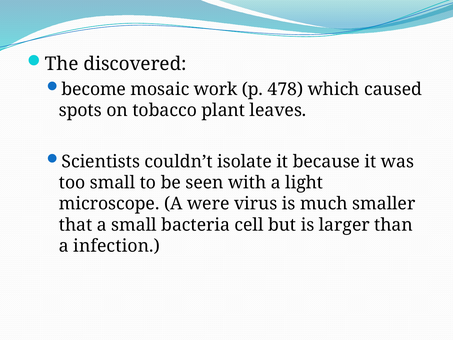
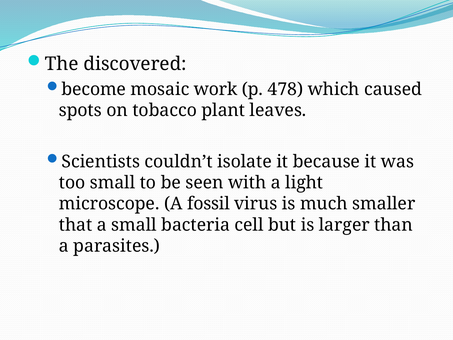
were: were -> fossil
infection: infection -> parasites
